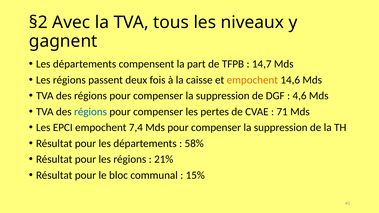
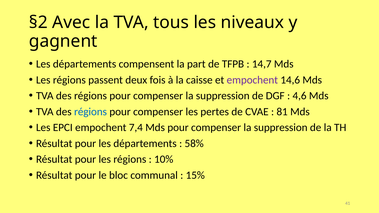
empochent at (252, 80) colour: orange -> purple
71: 71 -> 81
21%: 21% -> 10%
